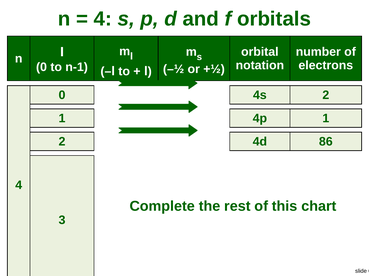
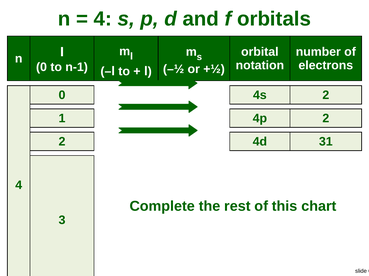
4p 1: 1 -> 2
86: 86 -> 31
